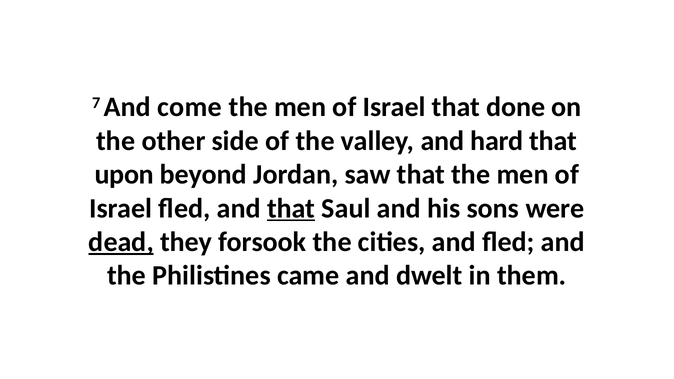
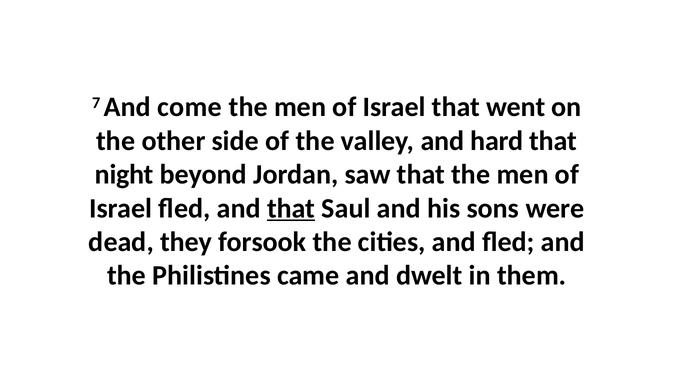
done: done -> went
upon: upon -> night
dead underline: present -> none
